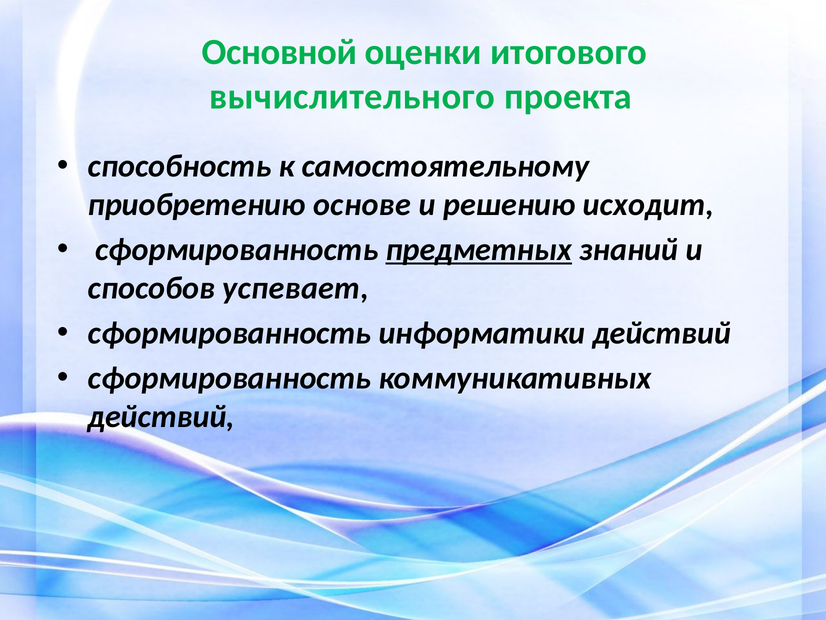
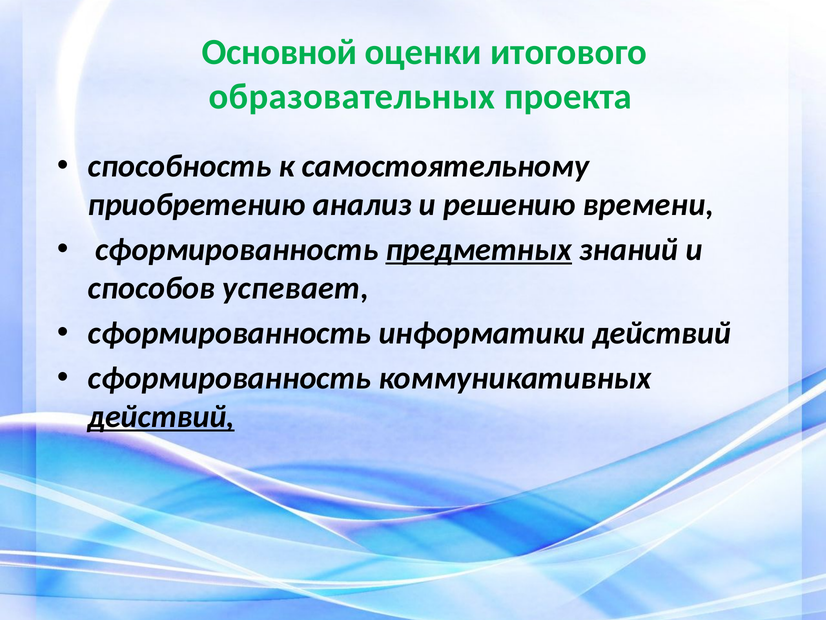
вычислительного: вычислительного -> образовательных
основе: основе -> анализ
исходит: исходит -> времени
действий at (161, 416) underline: none -> present
